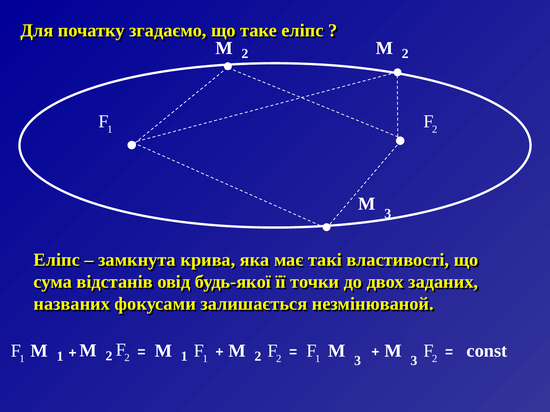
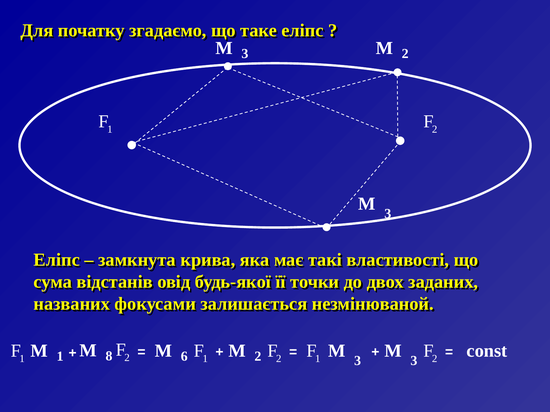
2 at (245, 54): 2 -> 3
1 at (184, 357): 1 -> 6
2 at (109, 356): 2 -> 8
